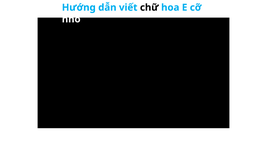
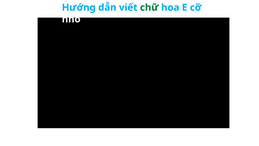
chữ colour: black -> green
